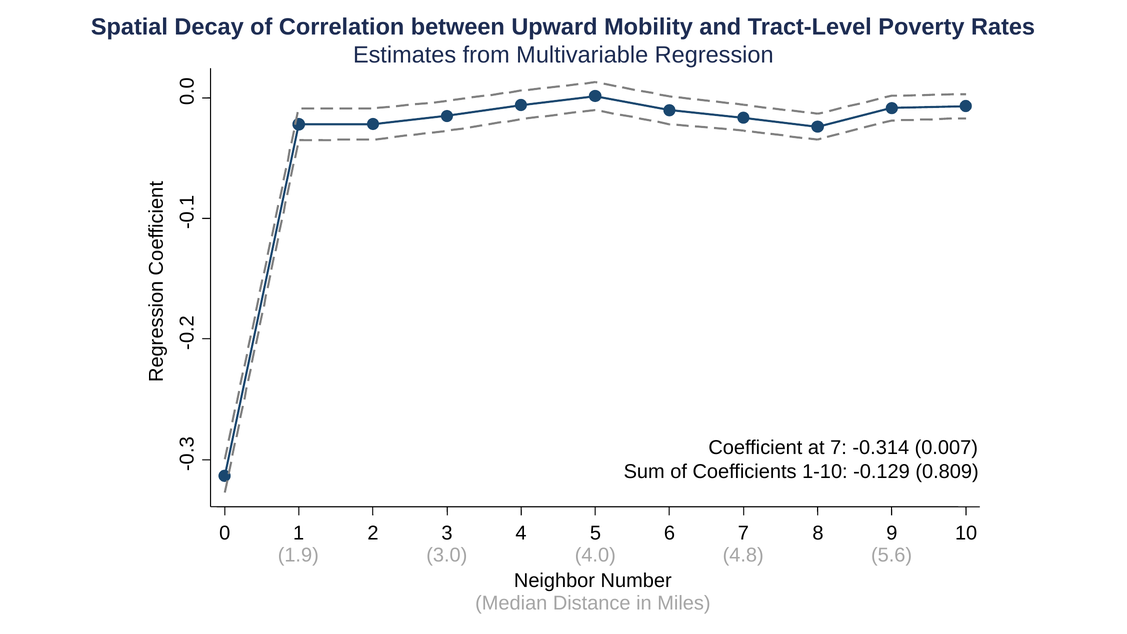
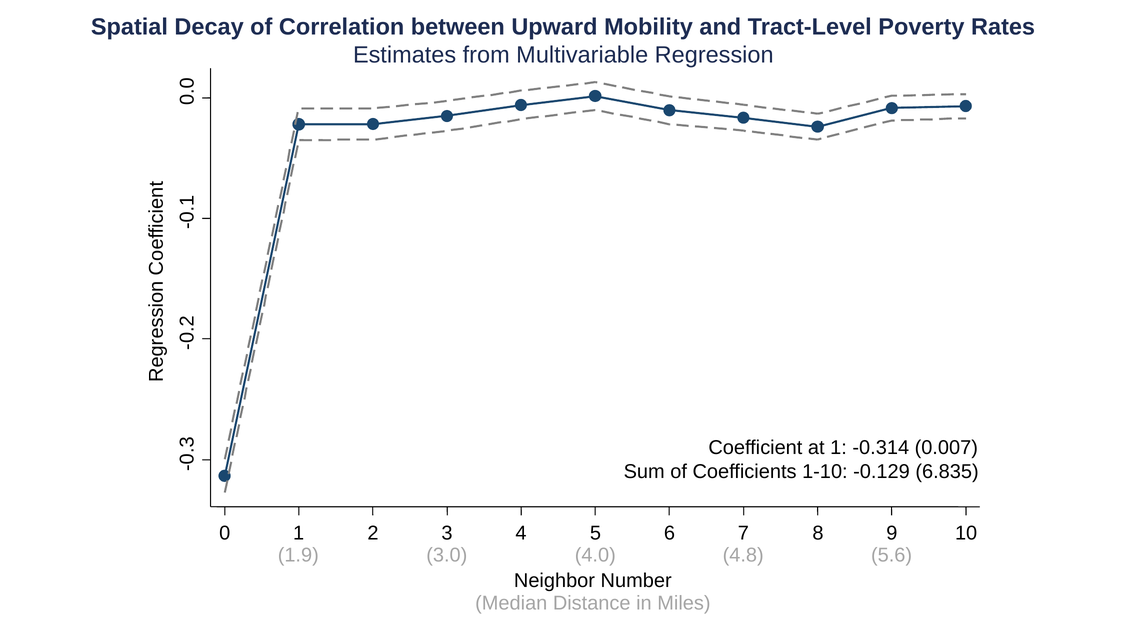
at 7: 7 -> 1
0.809: 0.809 -> 6.835
